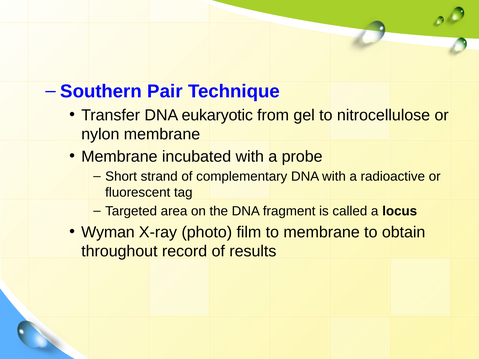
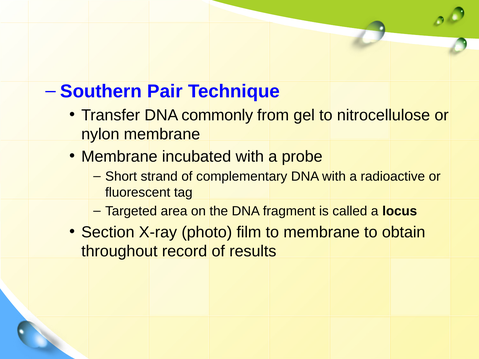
eukaryotic: eukaryotic -> commonly
Wyman: Wyman -> Section
